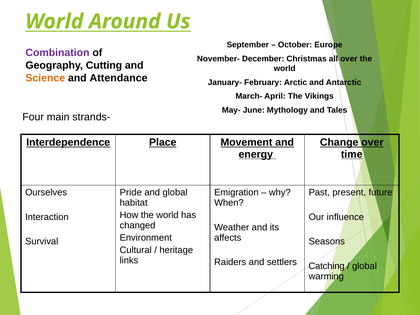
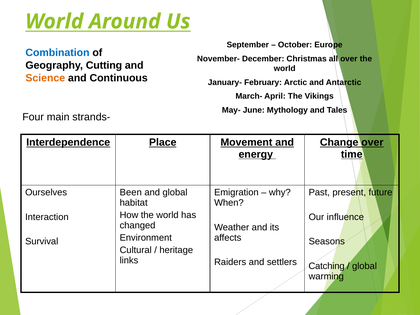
Combination colour: purple -> blue
Attendance: Attendance -> Continuous
Pride: Pride -> Been
